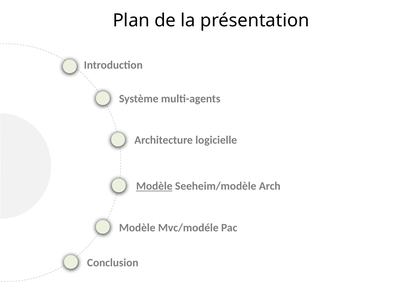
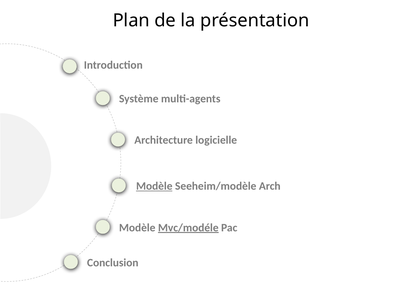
Mvc/modéle underline: none -> present
